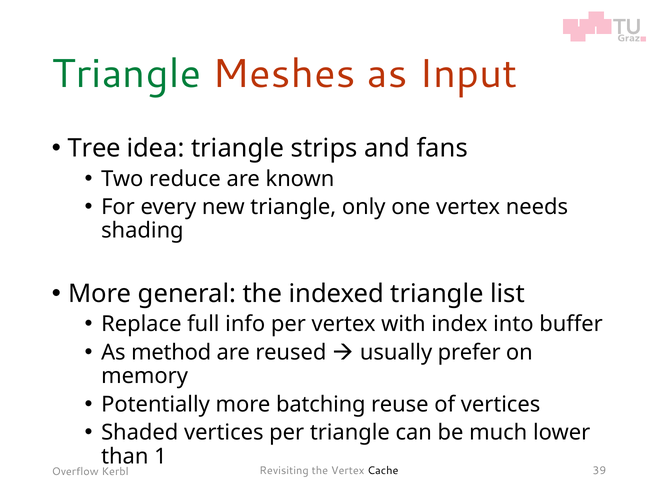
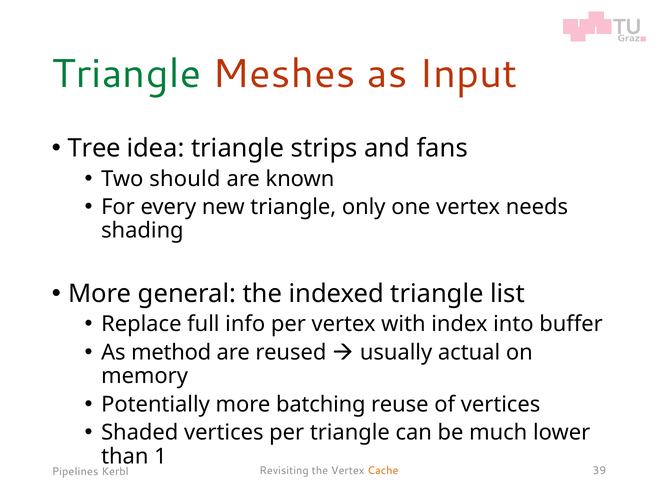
reduce: reduce -> should
prefer: prefer -> actual
Cache colour: black -> orange
Overflow: Overflow -> Pipelines
